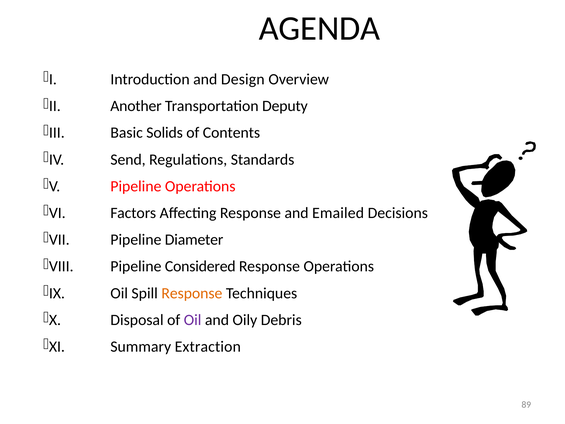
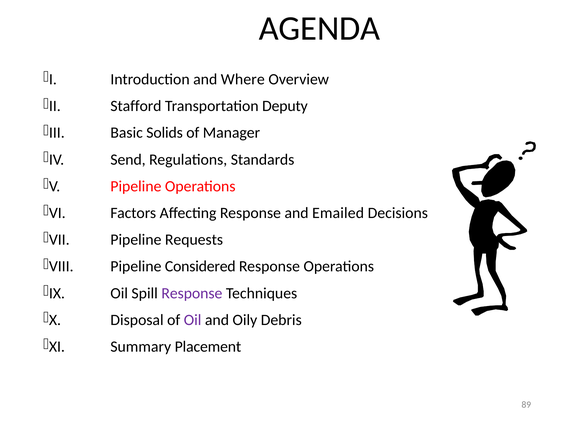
Design: Design -> Where
Another: Another -> Stafford
Contents: Contents -> Manager
Diameter: Diameter -> Requests
Response at (192, 293) colour: orange -> purple
Extraction: Extraction -> Placement
